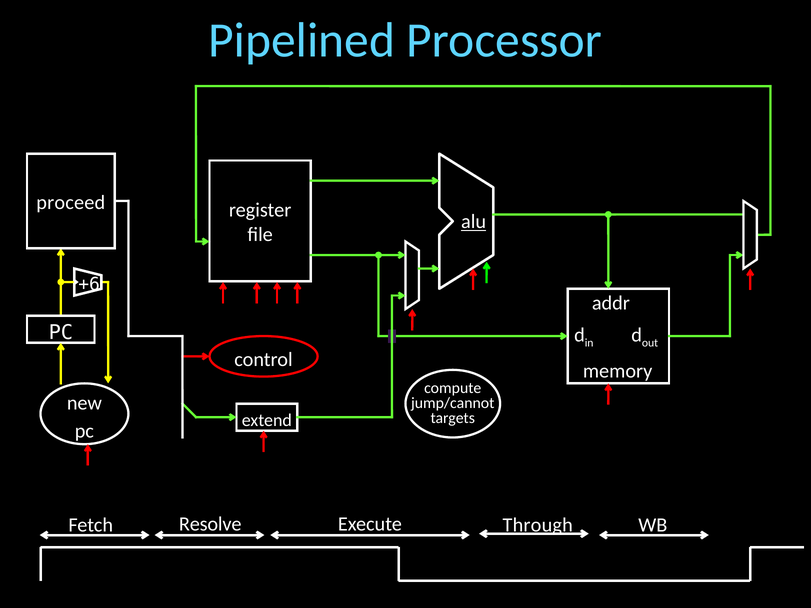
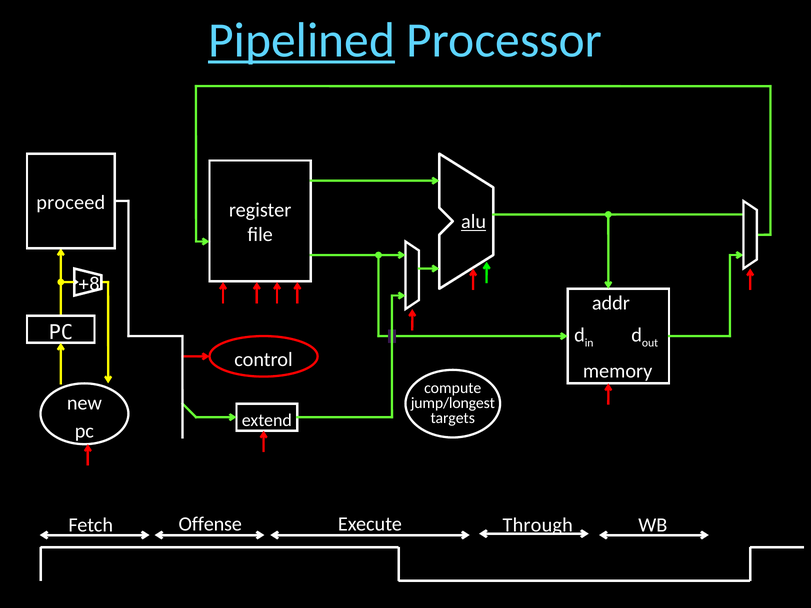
Pipelined underline: none -> present
+6: +6 -> +8
jump/cannot: jump/cannot -> jump/longest
Resolve: Resolve -> Offense
